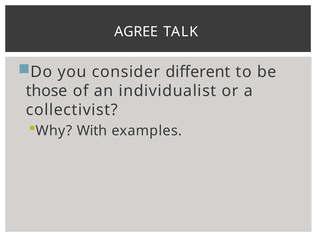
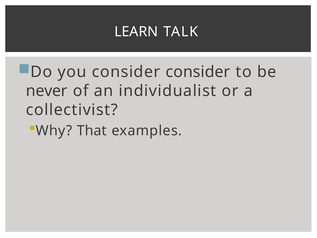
AGREE: AGREE -> LEARN
consider different: different -> consider
those: those -> never
With: With -> That
